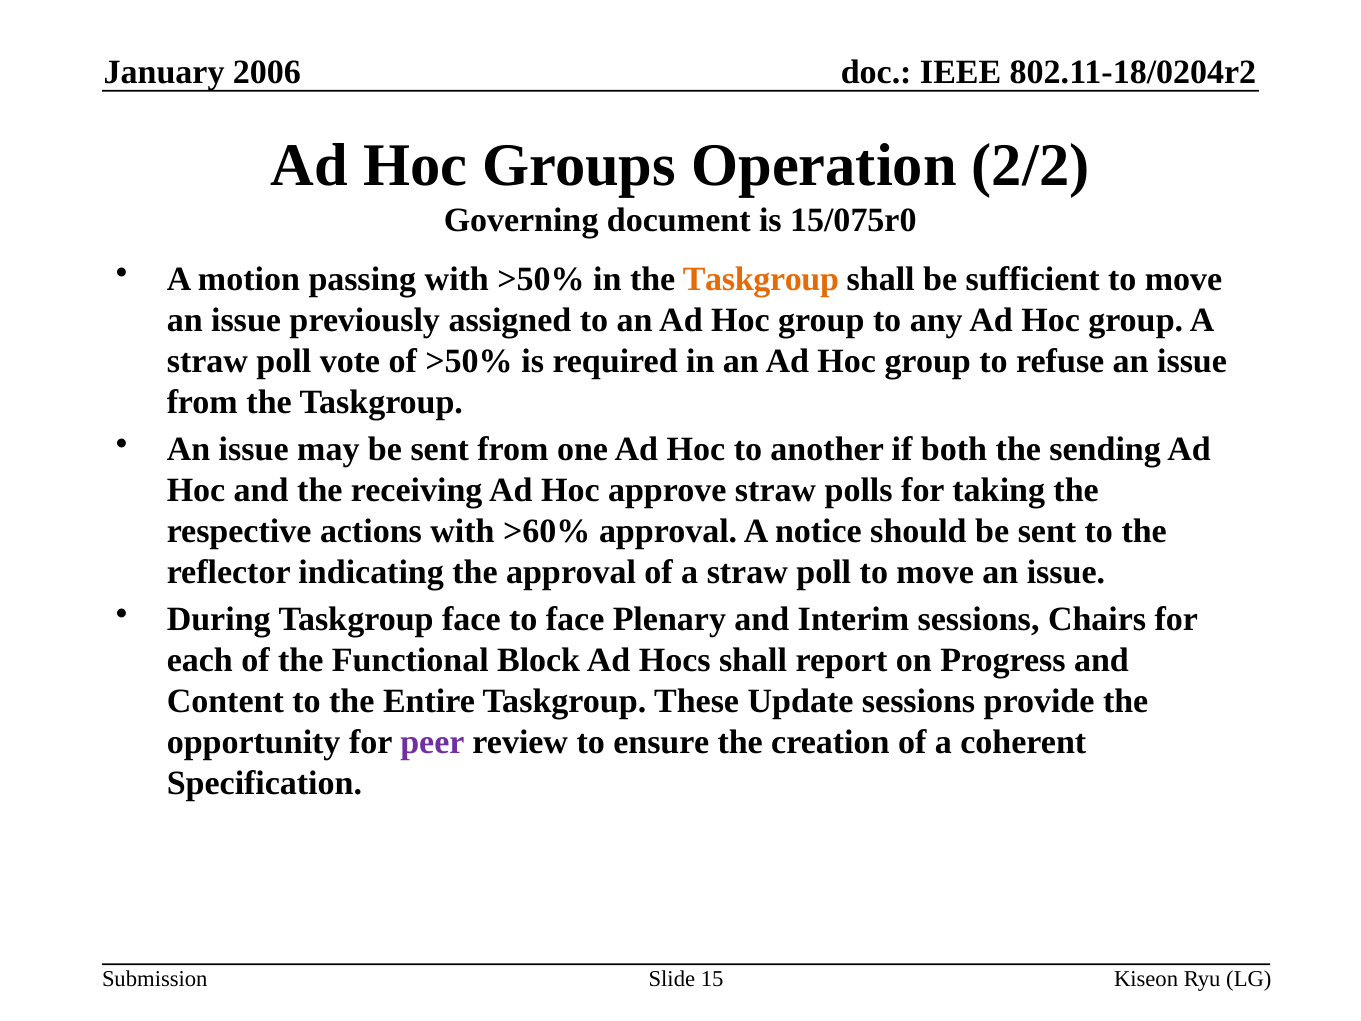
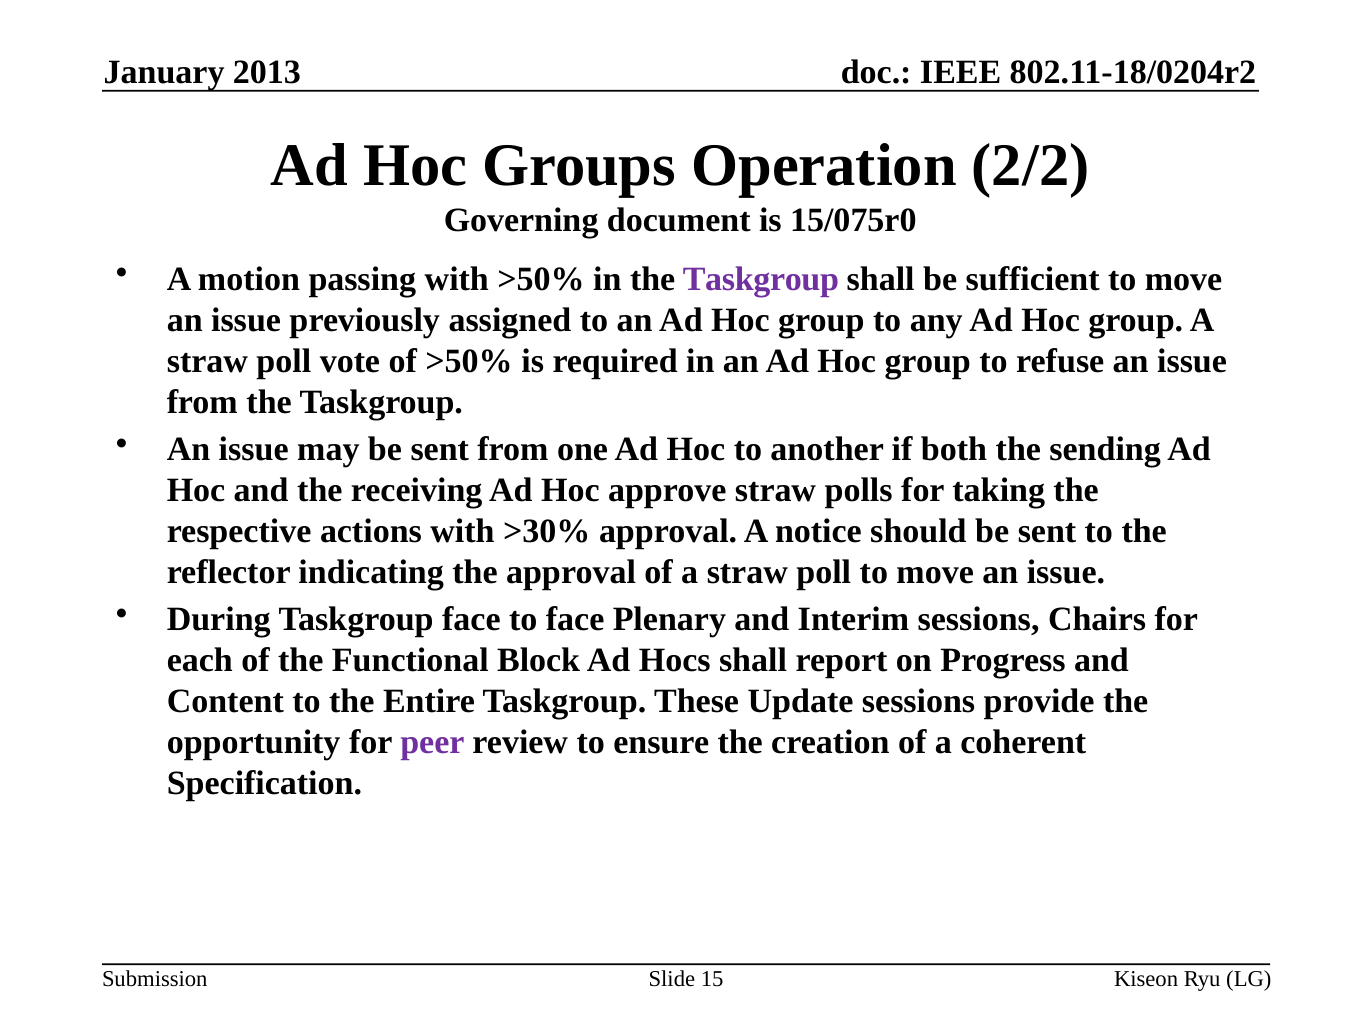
2006: 2006 -> 2013
Taskgroup at (761, 279) colour: orange -> purple
>60%: >60% -> >30%
